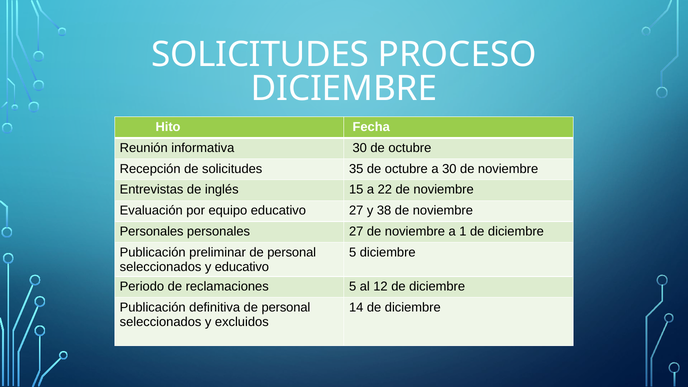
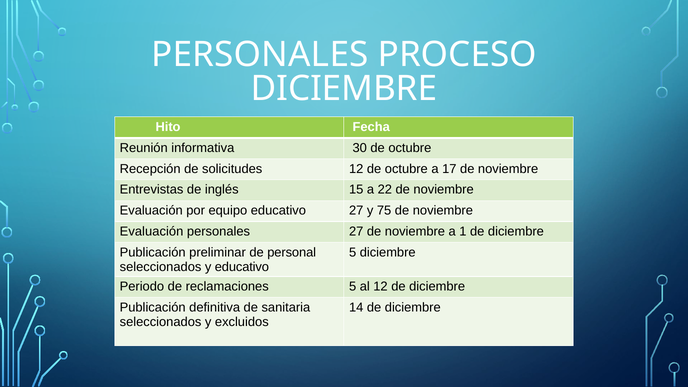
SOLICITUDES at (260, 55): SOLICITUDES -> PERSONALES
solicitudes 35: 35 -> 12
a 30: 30 -> 17
38: 38 -> 75
Personales at (152, 232): Personales -> Evaluación
definitiva de personal: personal -> sanitaria
